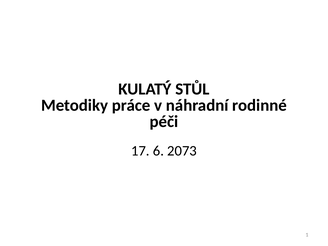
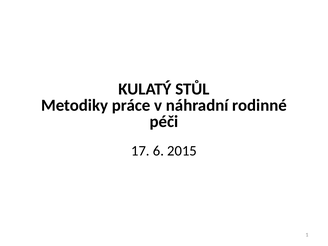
2073: 2073 -> 2015
